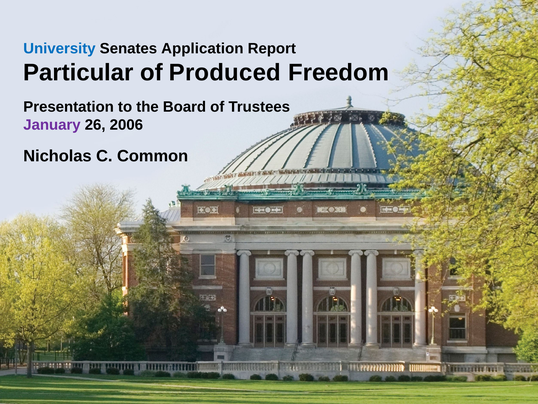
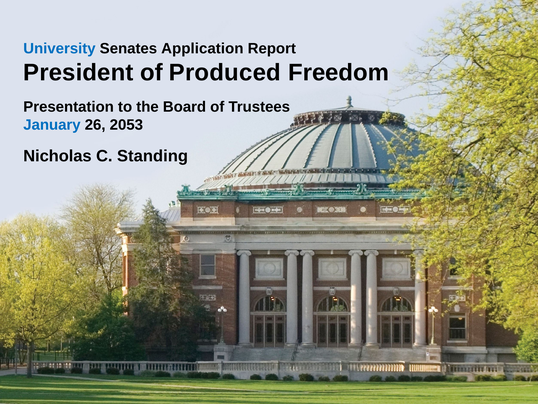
Particular: Particular -> President
January colour: purple -> blue
2006: 2006 -> 2053
Common: Common -> Standing
